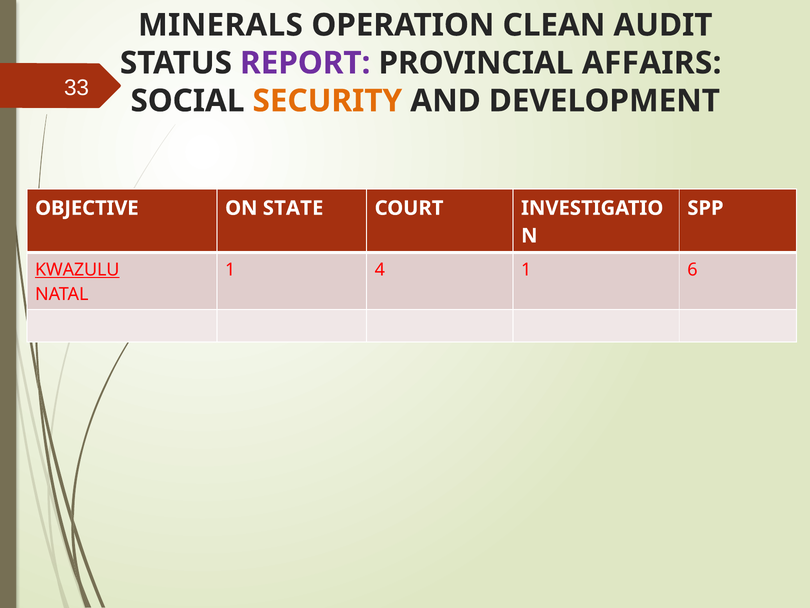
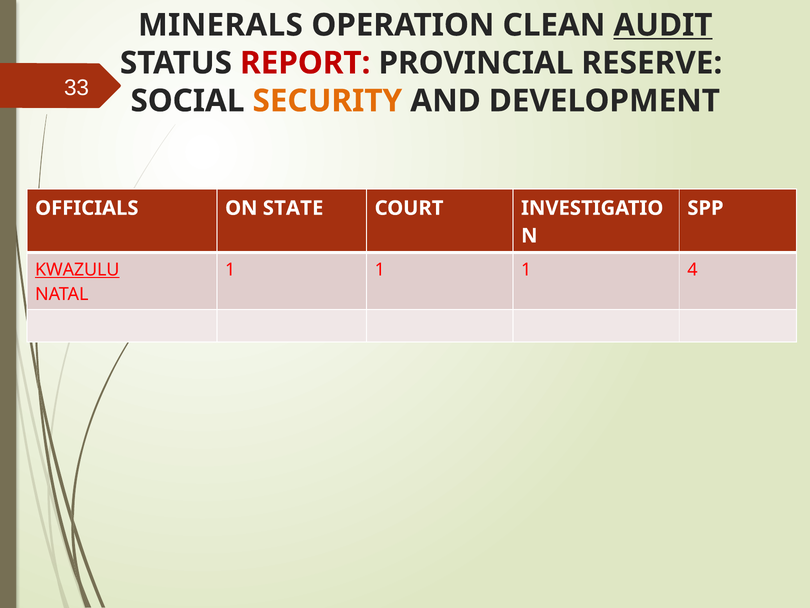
AUDIT underline: none -> present
REPORT colour: purple -> red
AFFAIRS: AFFAIRS -> RESERVE
OBJECTIVE: OBJECTIVE -> OFFICIALS
4 at (380, 270): 4 -> 1
6: 6 -> 4
